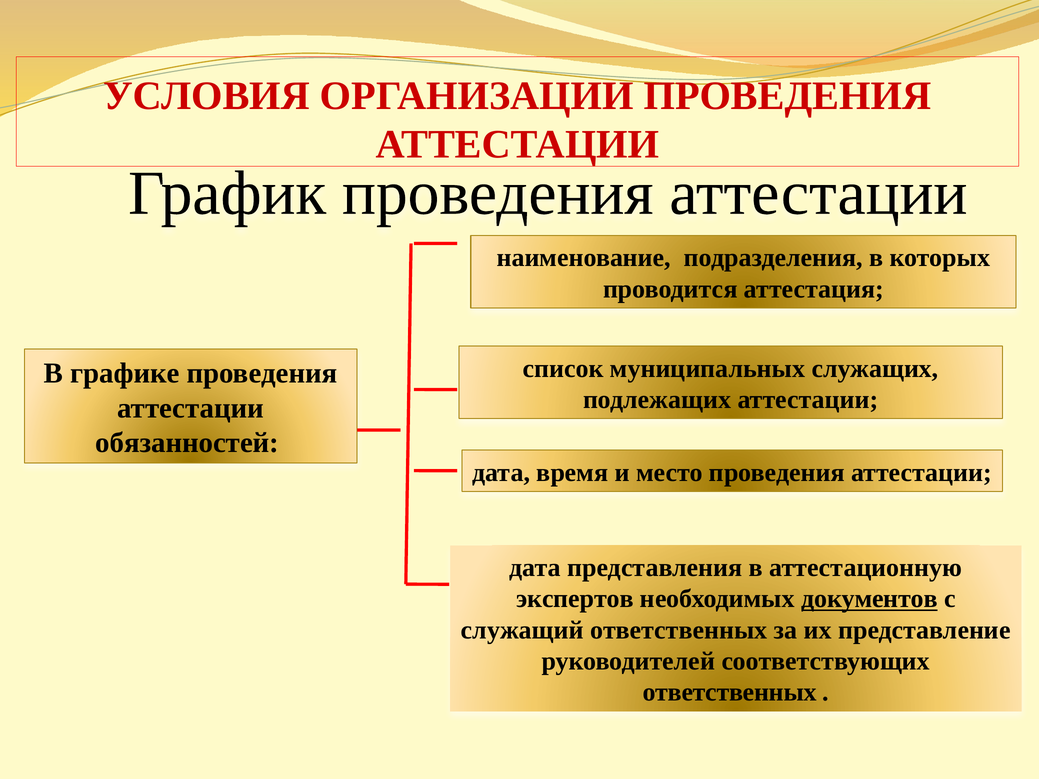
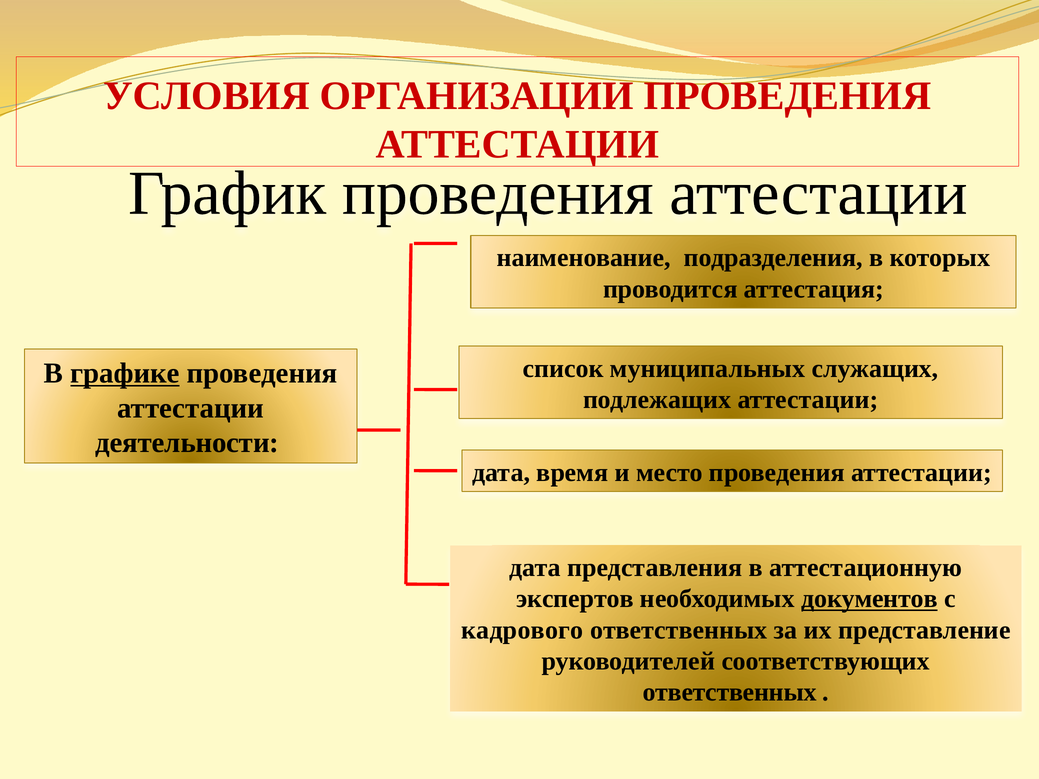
графике underline: none -> present
обязанностей: обязанностей -> деятельности
служащий: служащий -> кадрового
